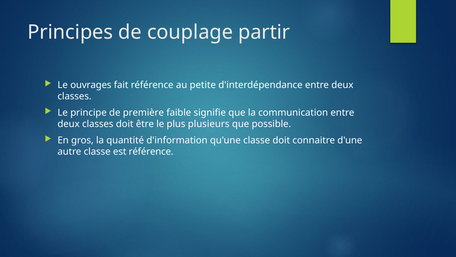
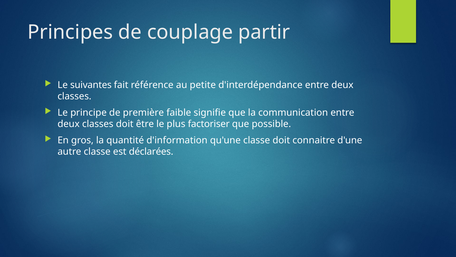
ouvrages: ouvrages -> suivantes
plusieurs: plusieurs -> factoriser
est référence: référence -> déclarées
